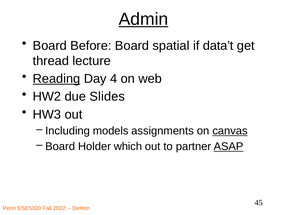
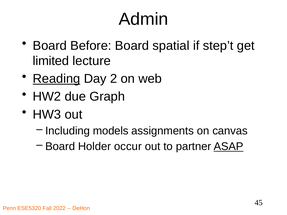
Admin underline: present -> none
data’t: data’t -> step’t
thread: thread -> limited
4: 4 -> 2
Slides: Slides -> Graph
canvas underline: present -> none
which: which -> occur
